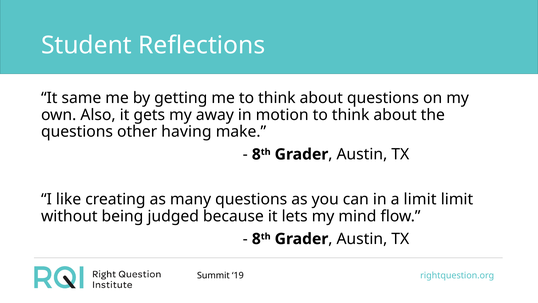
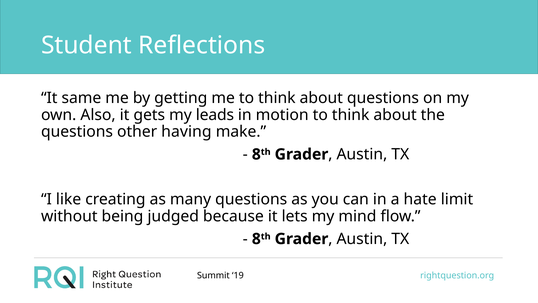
away: away -> leads
a limit: limit -> hate
